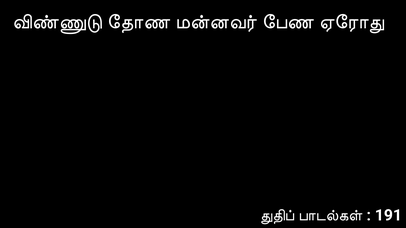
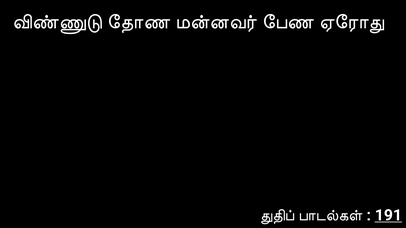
191 underline: none -> present
